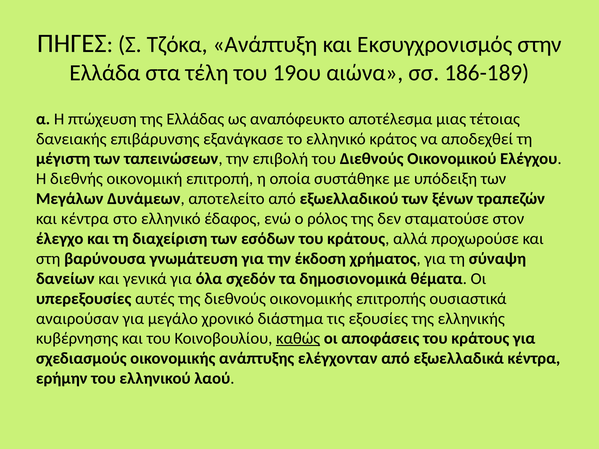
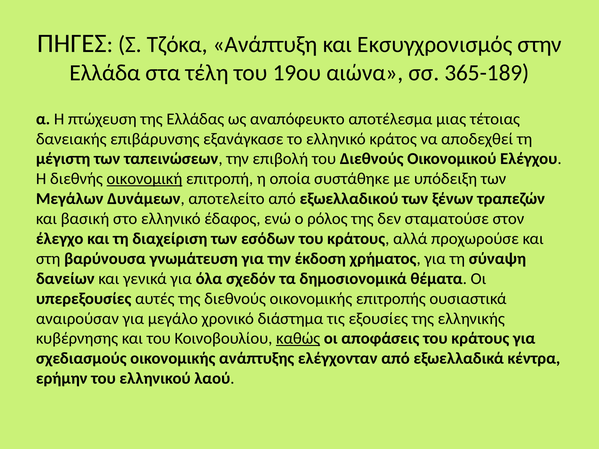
186-189: 186-189 -> 365-189
οικονομική underline: none -> present
και κέντρα: κέντρα -> βασική
